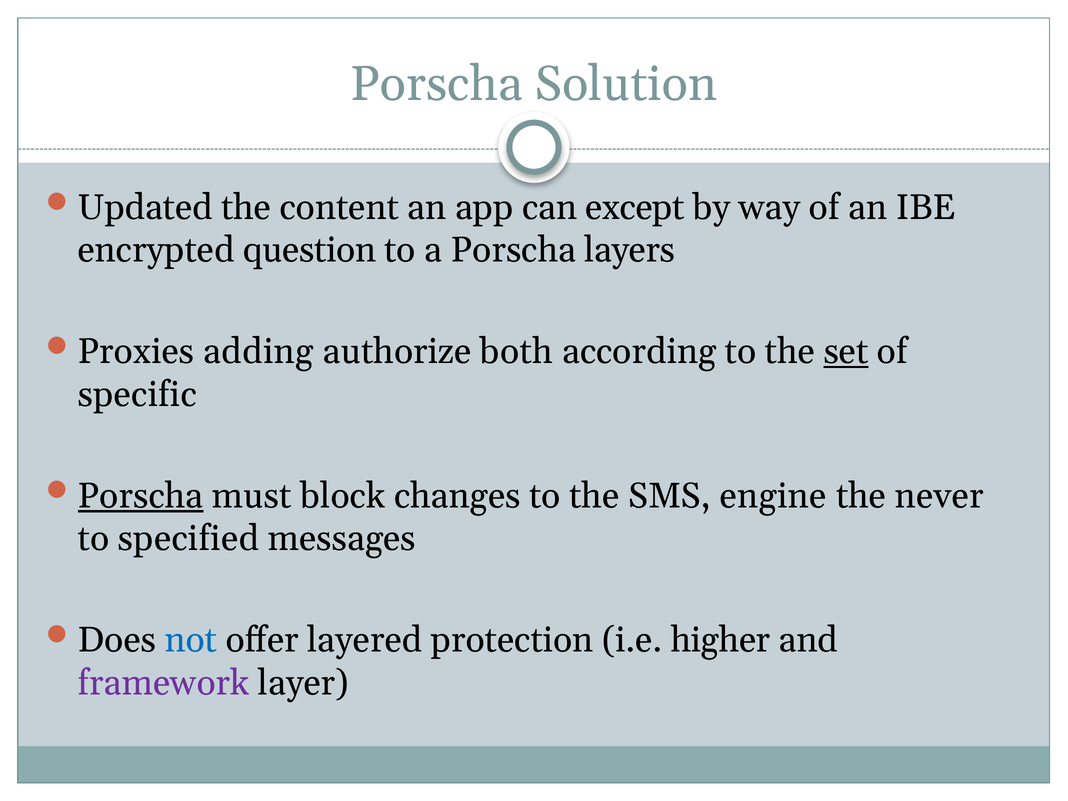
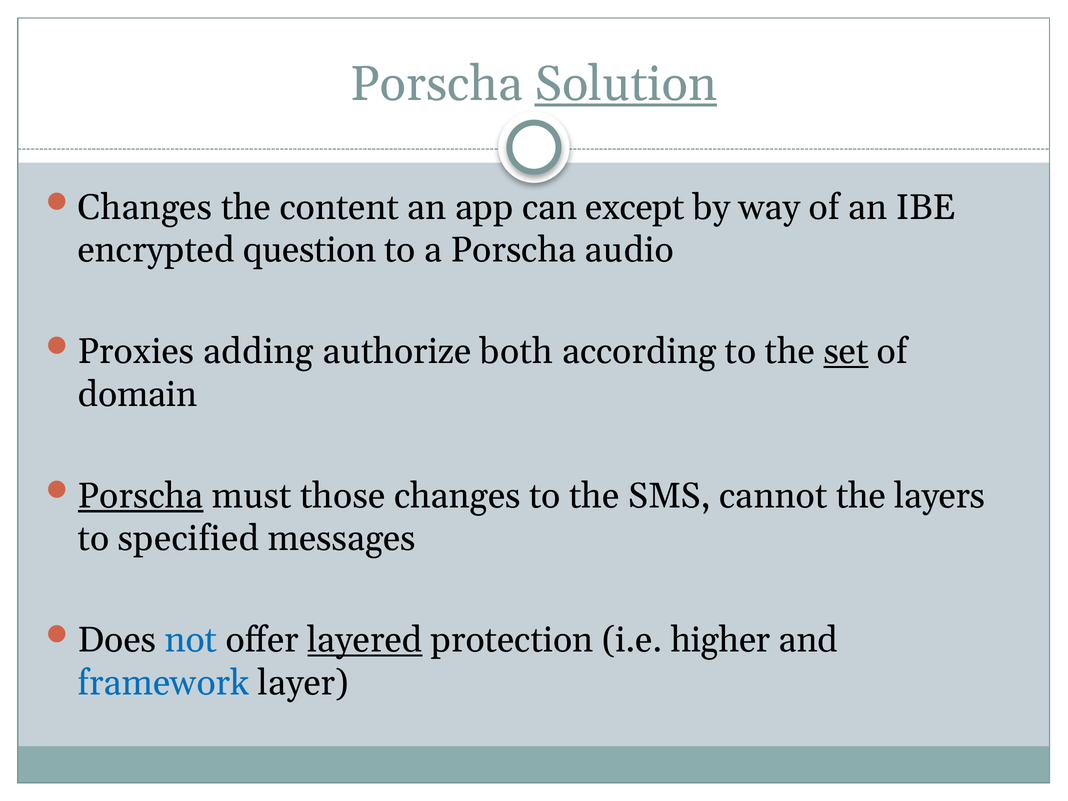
Solution underline: none -> present
Updated at (145, 207): Updated -> Changes
layers: layers -> audio
specific: specific -> domain
block: block -> those
engine: engine -> cannot
never: never -> layers
layered underline: none -> present
framework colour: purple -> blue
